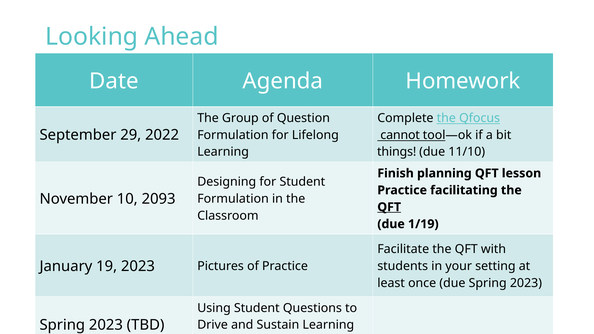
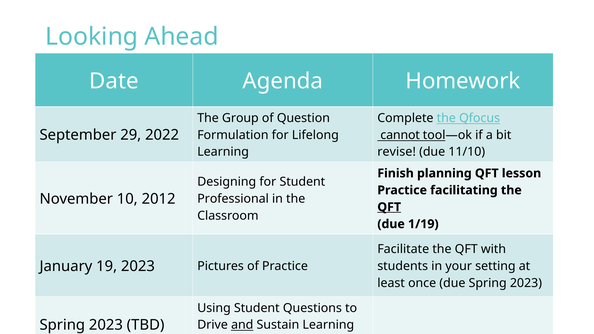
things: things -> revise
2093: 2093 -> 2012
Formulation at (233, 199): Formulation -> Professional
and underline: none -> present
